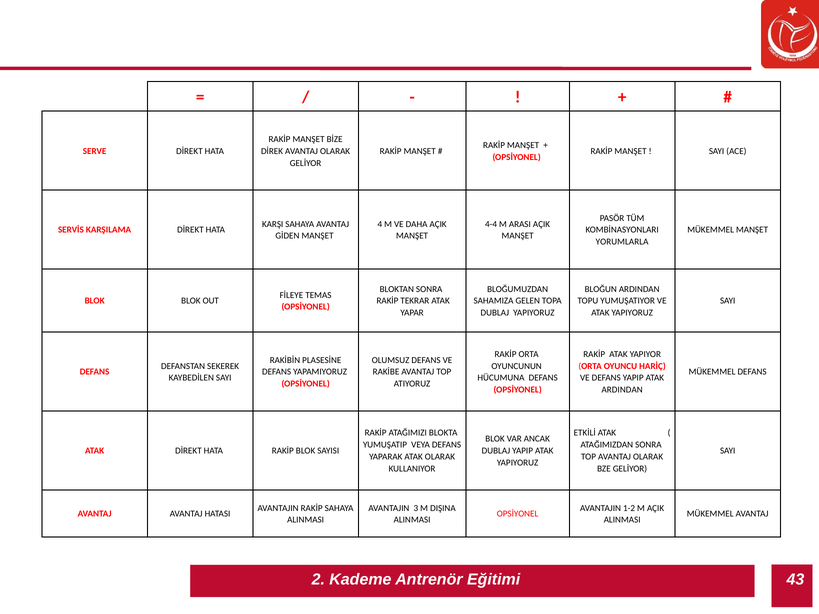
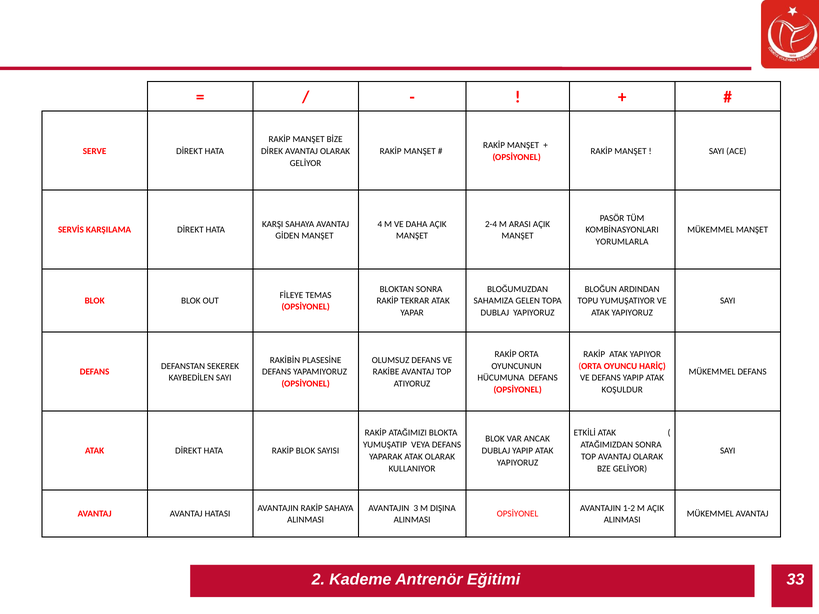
4-4: 4-4 -> 2-4
ARDINDAN at (622, 390): ARDINDAN -> KOŞULDUR
43: 43 -> 33
